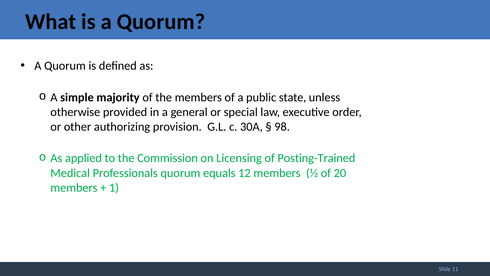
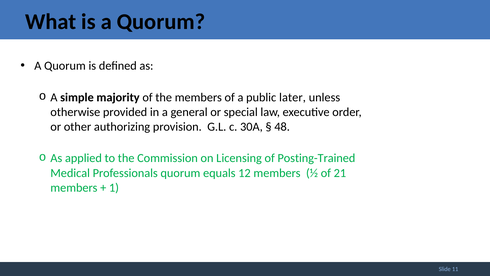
state: state -> later
98: 98 -> 48
20: 20 -> 21
